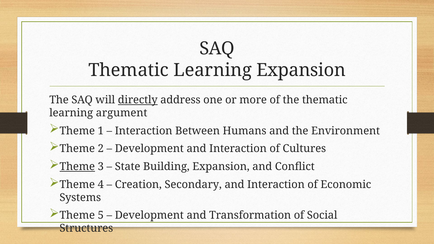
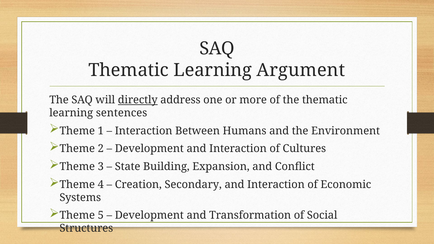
Learning Expansion: Expansion -> Argument
argument: argument -> sentences
Theme at (77, 167) underline: present -> none
